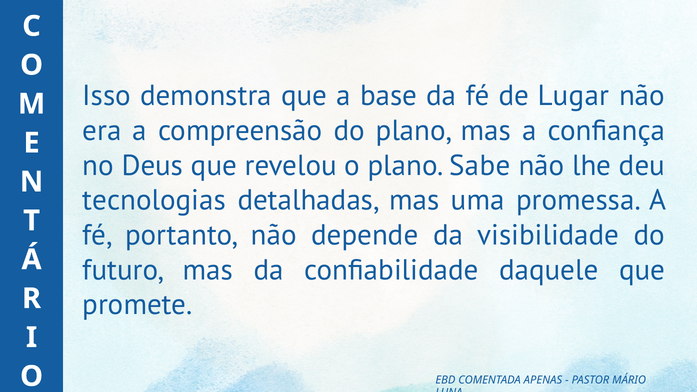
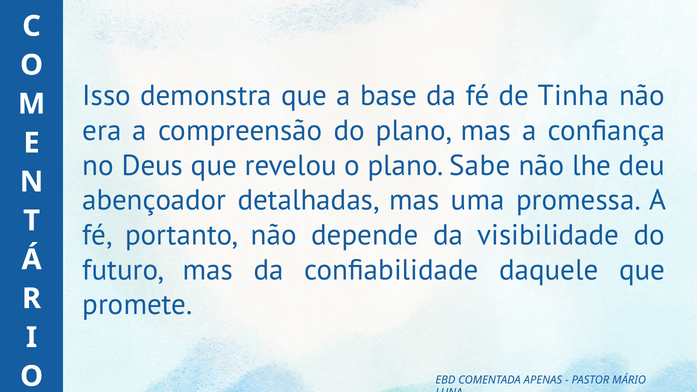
Lugar: Lugar -> Tinha
tecnologias: tecnologias -> abençoador
